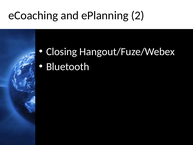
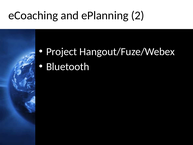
Closing: Closing -> Project
